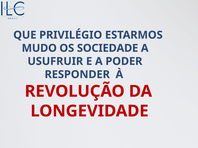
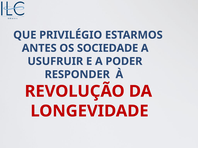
MUDO: MUDO -> ANTES
